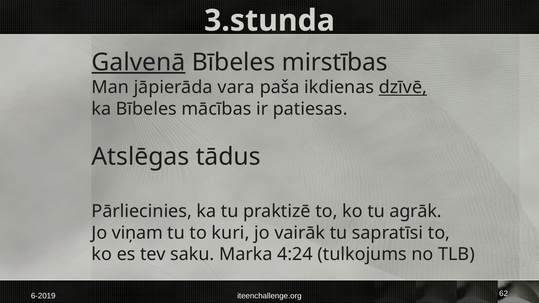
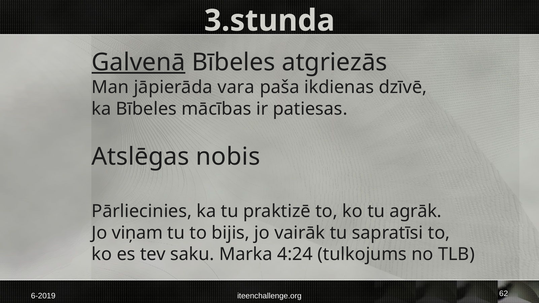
mirstības: mirstības -> atgriezās
dzīvē underline: present -> none
tādus: tādus -> nobis
kuri: kuri -> bijis
